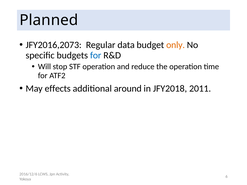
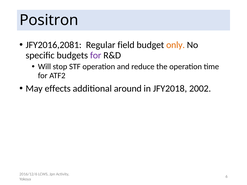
Planned: Planned -> Positron
JFY2016,2073: JFY2016,2073 -> JFY2016,2081
data: data -> field
for at (96, 55) colour: blue -> purple
2011: 2011 -> 2002
